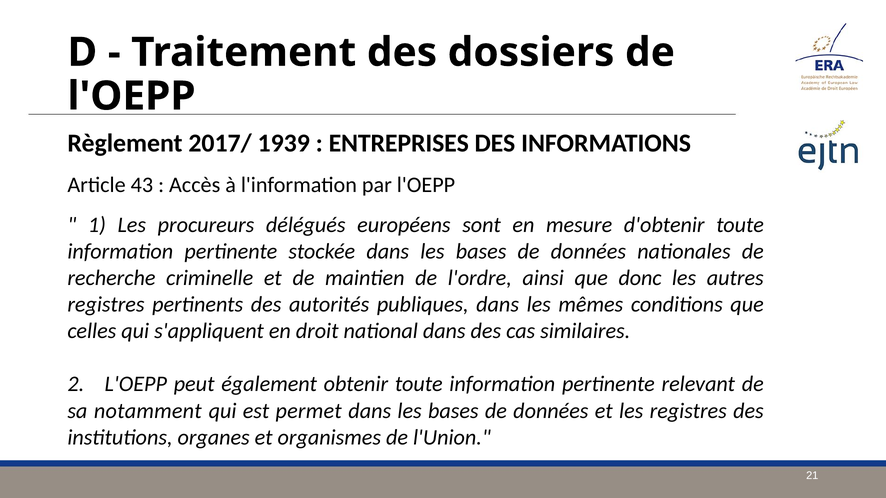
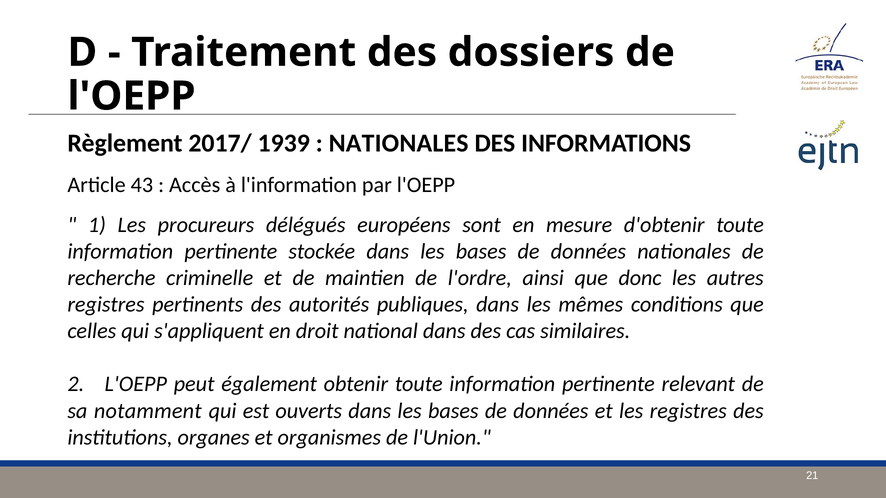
ENTREPRISES at (399, 143): ENTREPRISES -> NATIONALES
permet: permet -> ouverts
